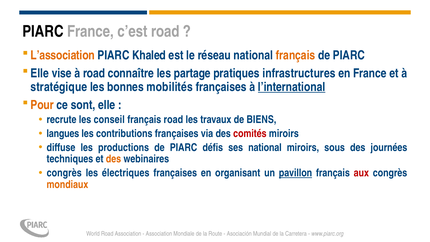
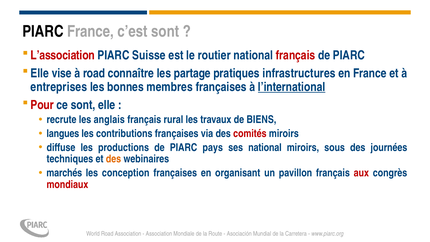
c’est road: road -> sont
L’association colour: orange -> red
Khaled: Khaled -> Suisse
réseau: réseau -> routier
français at (296, 55) colour: orange -> red
stratégique: stratégique -> entreprises
mobilités: mobilités -> membres
Pour colour: orange -> red
conseil: conseil -> anglais
français road: road -> rural
défis: défis -> pays
congrès at (64, 173): congrès -> marchés
électriques: électriques -> conception
pavillon underline: present -> none
mondiaux colour: orange -> red
